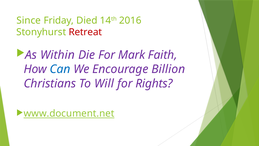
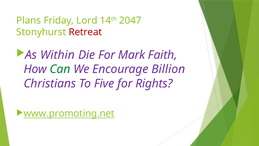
Since: Since -> Plans
Died: Died -> Lord
2016: 2016 -> 2047
Can colour: blue -> green
Will: Will -> Five
www.document.net: www.document.net -> www.promoting.net
